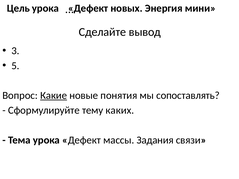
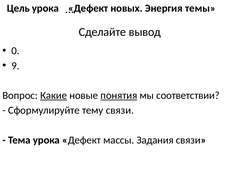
мини: мини -> темы
3: 3 -> 0
5: 5 -> 9
понятия underline: none -> present
сопоставлять: сопоставлять -> соответствии
тему каких: каких -> связи
